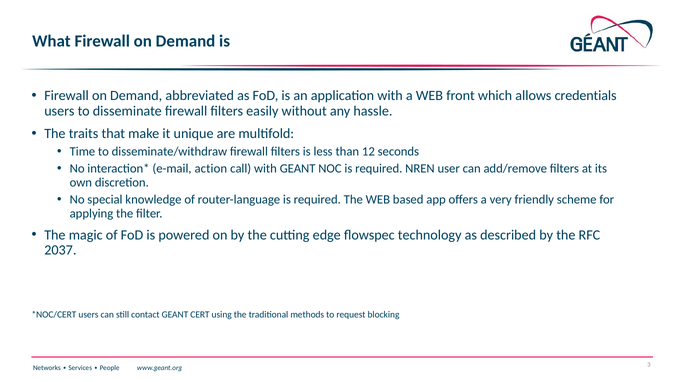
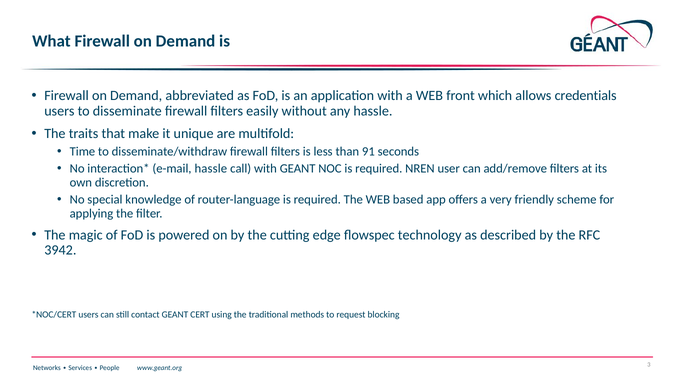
12: 12 -> 91
e-mail action: action -> hassle
2037: 2037 -> 3942
